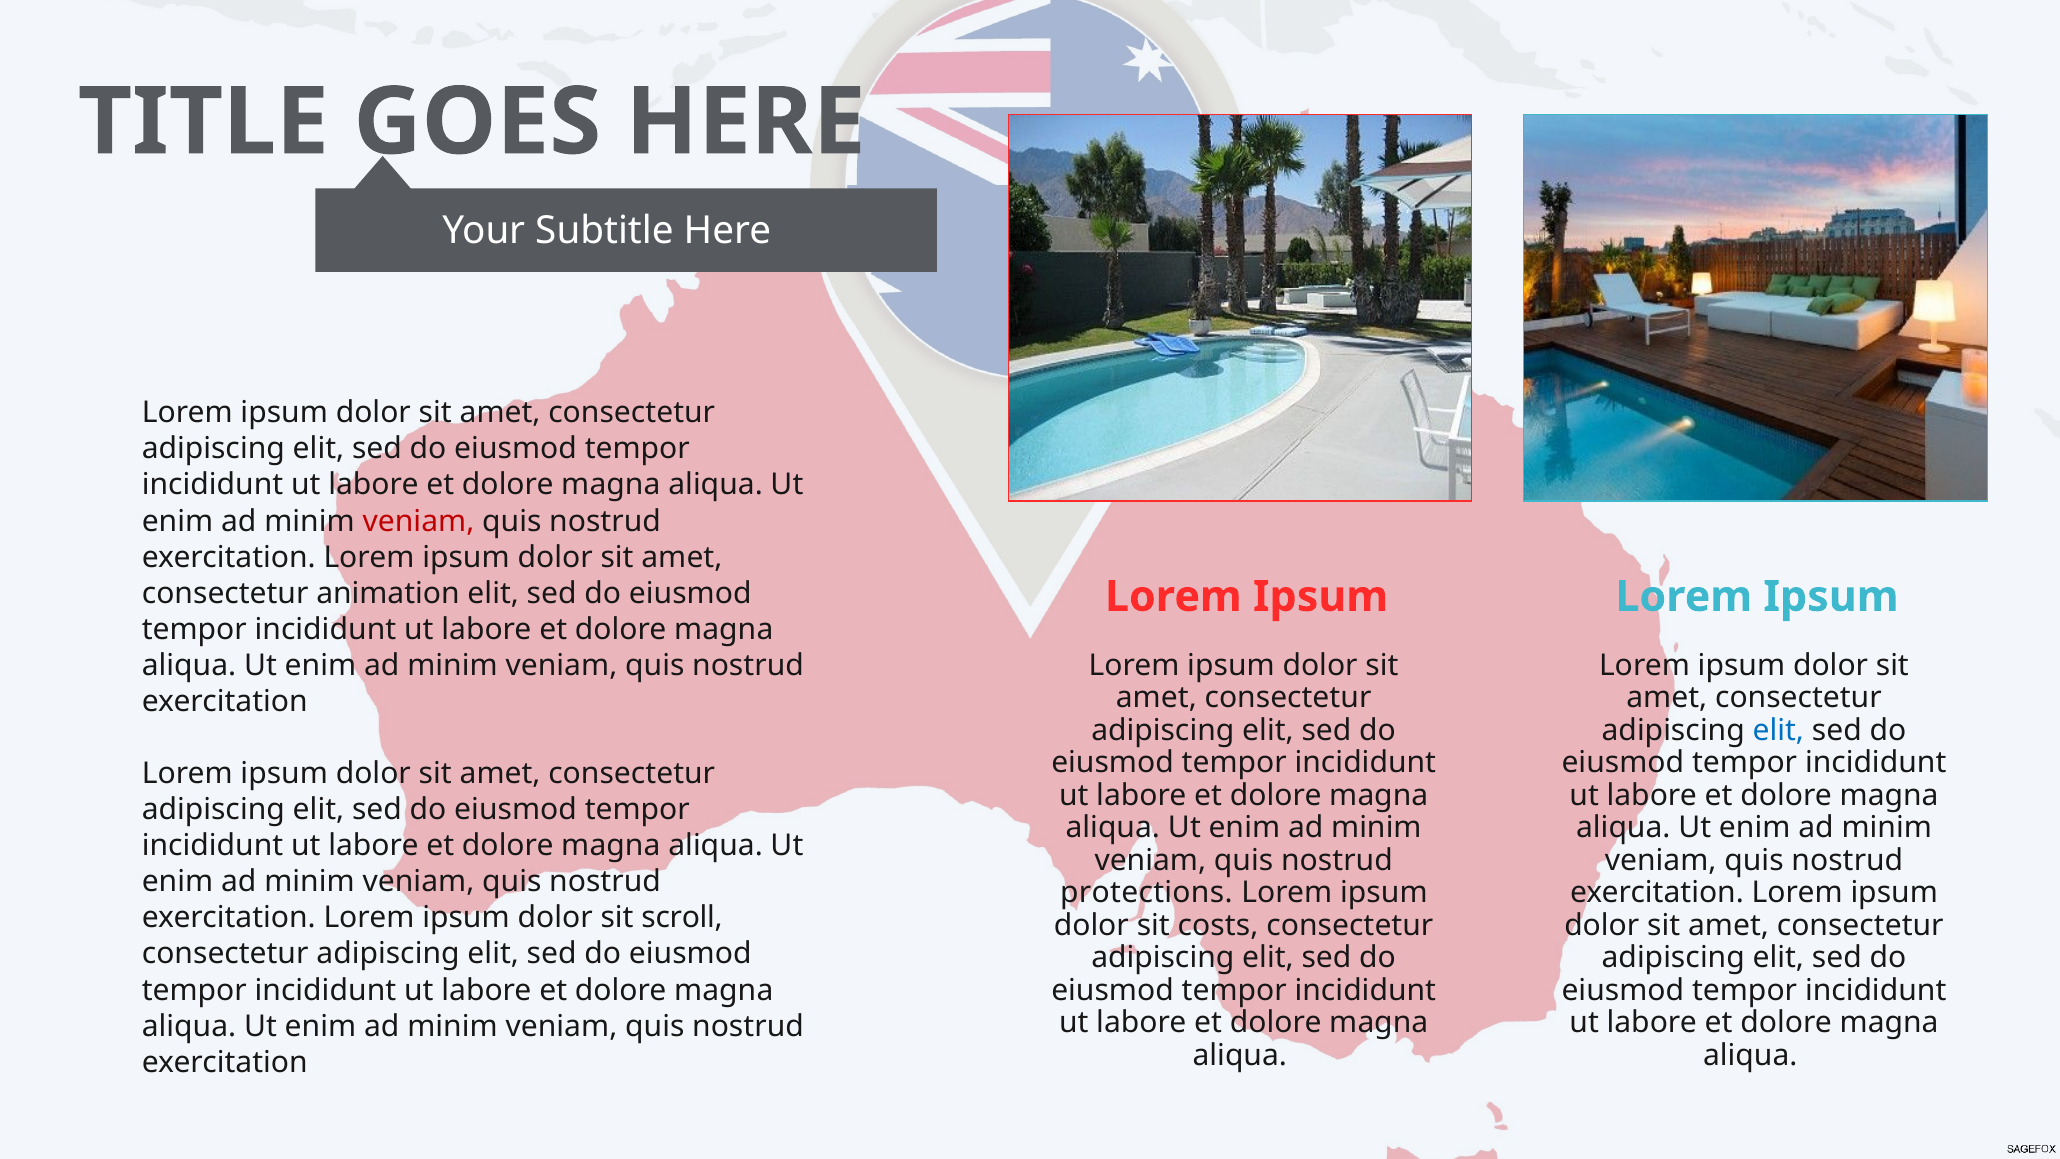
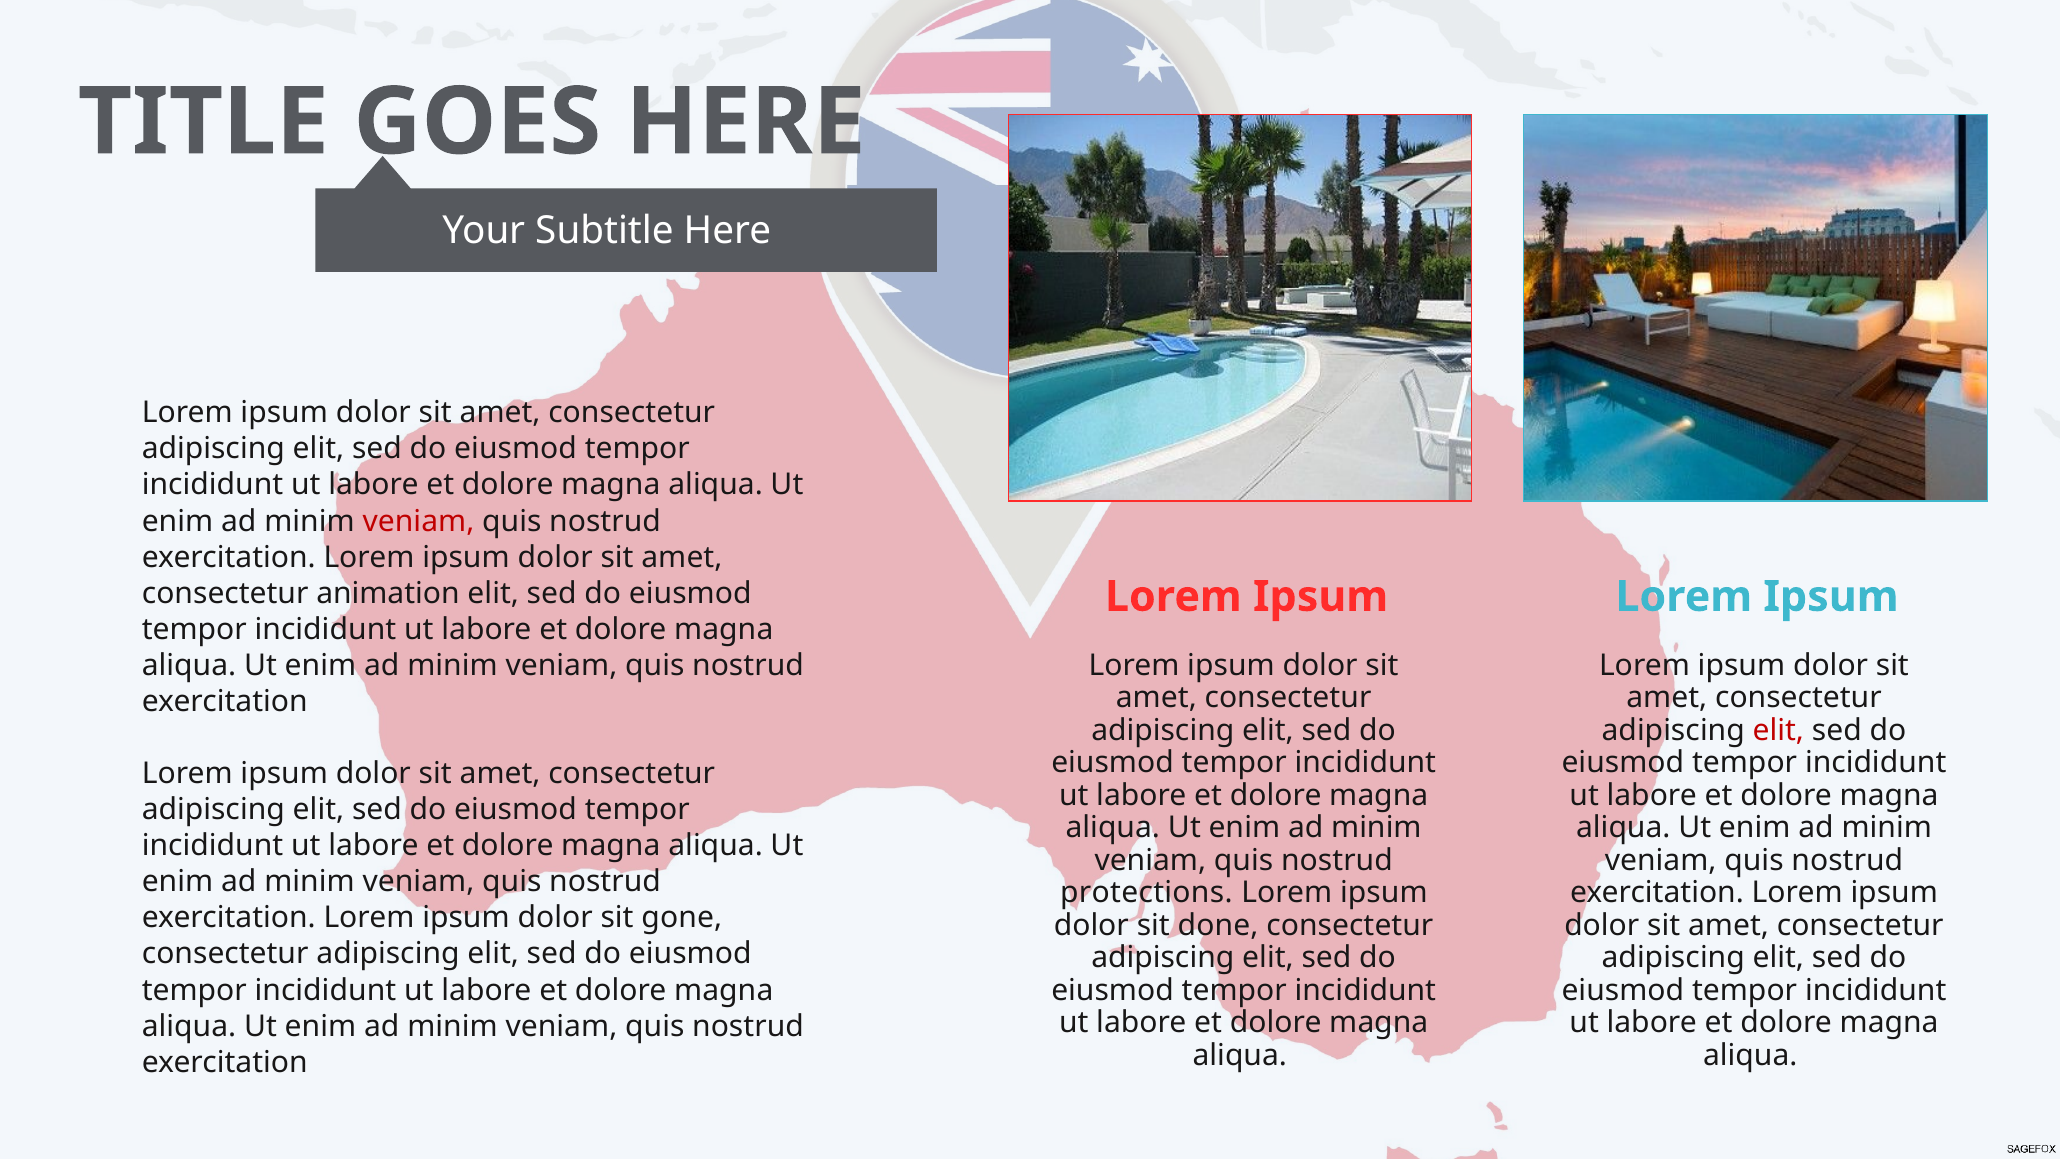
elit at (1778, 730) colour: blue -> red
scroll: scroll -> gone
costs: costs -> done
